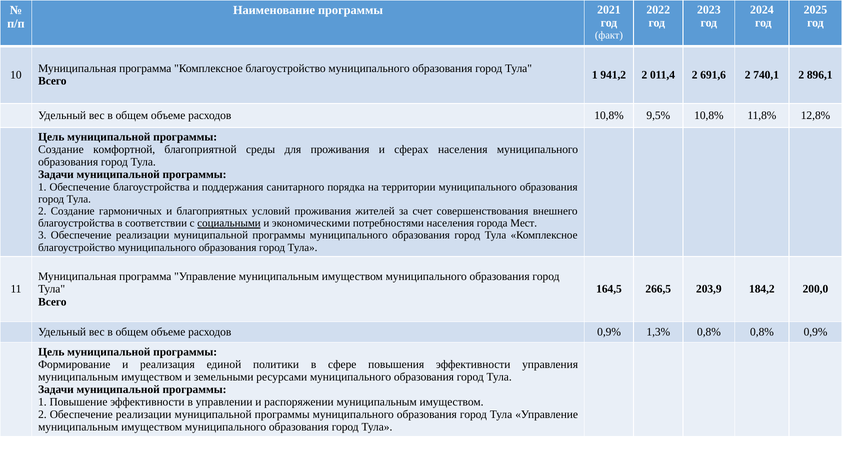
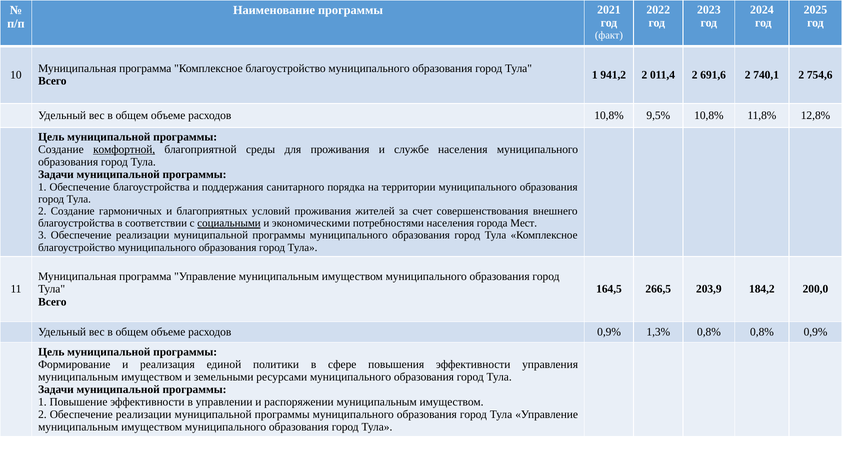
896,1: 896,1 -> 754,6
комфортной underline: none -> present
сферах: сферах -> службе
